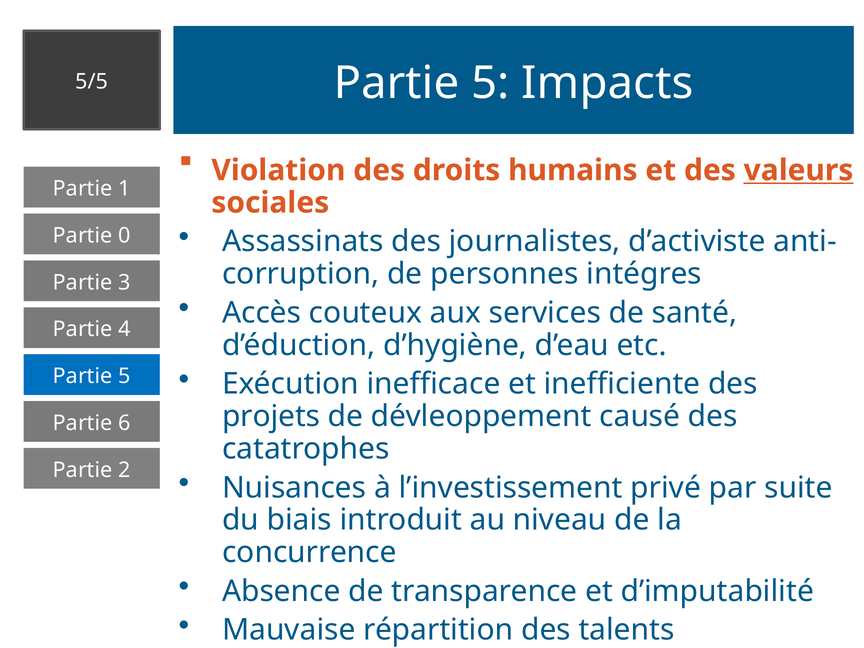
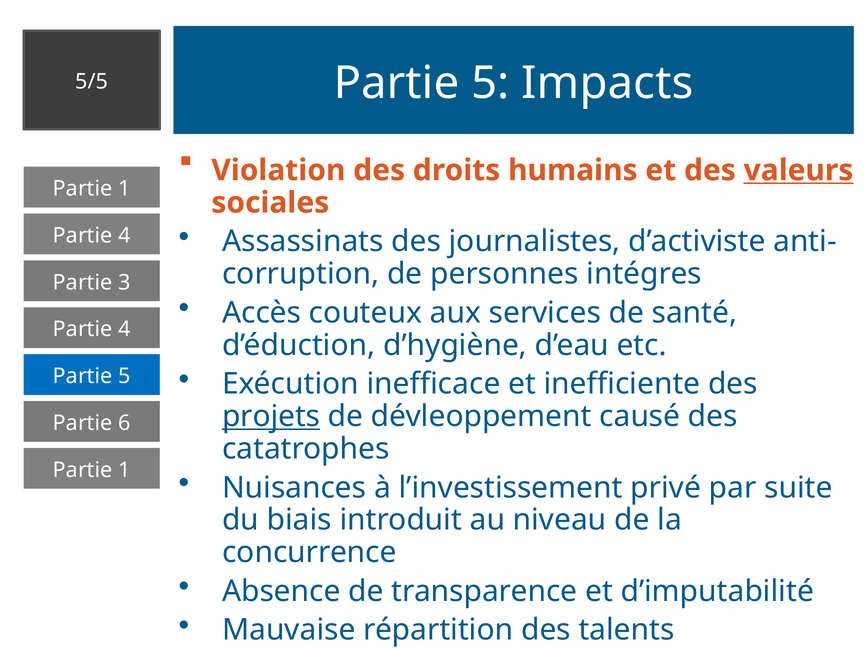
0 at (124, 236): 0 -> 4
projets underline: none -> present
2 at (124, 470): 2 -> 1
